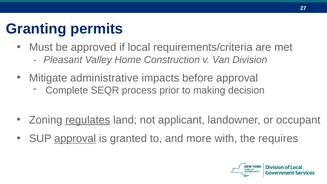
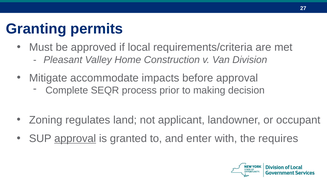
administrative: administrative -> accommodate
regulates underline: present -> none
more: more -> enter
